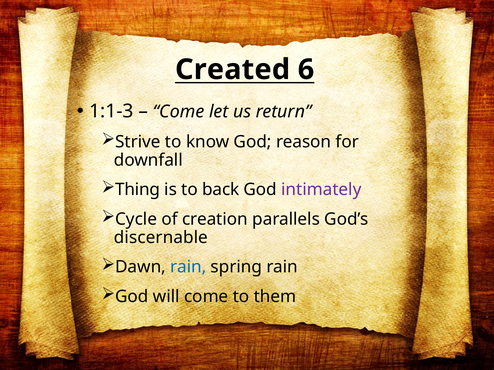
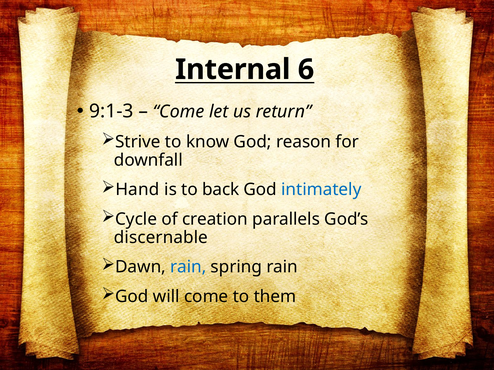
Created: Created -> Internal
1:1-3: 1:1-3 -> 9:1-3
Thing: Thing -> Hand
intimately colour: purple -> blue
